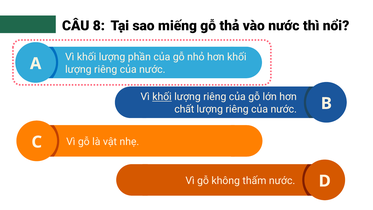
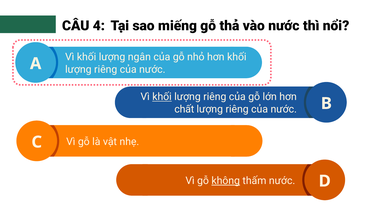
8: 8 -> 4
phần: phần -> ngân
không underline: none -> present
